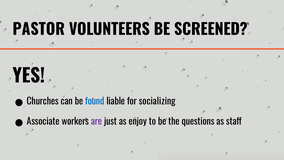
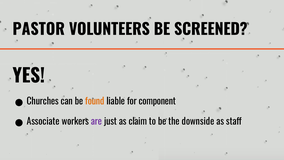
found colour: blue -> orange
socializing: socializing -> component
enjoy: enjoy -> claim
questions: questions -> downside
